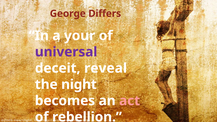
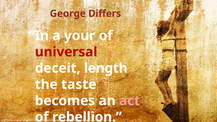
universal colour: purple -> red
reveal: reveal -> length
night: night -> taste
